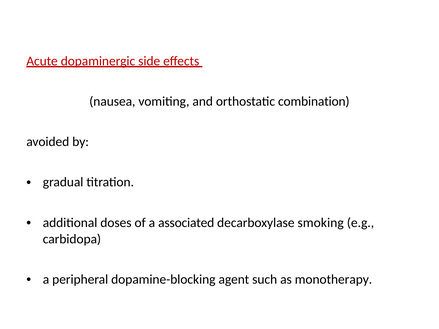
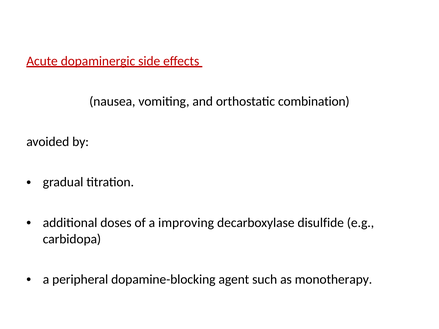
associated: associated -> improving
smoking: smoking -> disulfide
